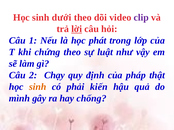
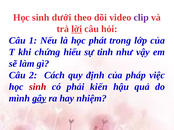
chứng theo: theo -> hiểu
luật: luật -> tinh
Chạy: Chạy -> Cách
thật: thật -> việc
sinh at (38, 87) colour: orange -> red
gây underline: none -> present
chống: chống -> nhiệm
